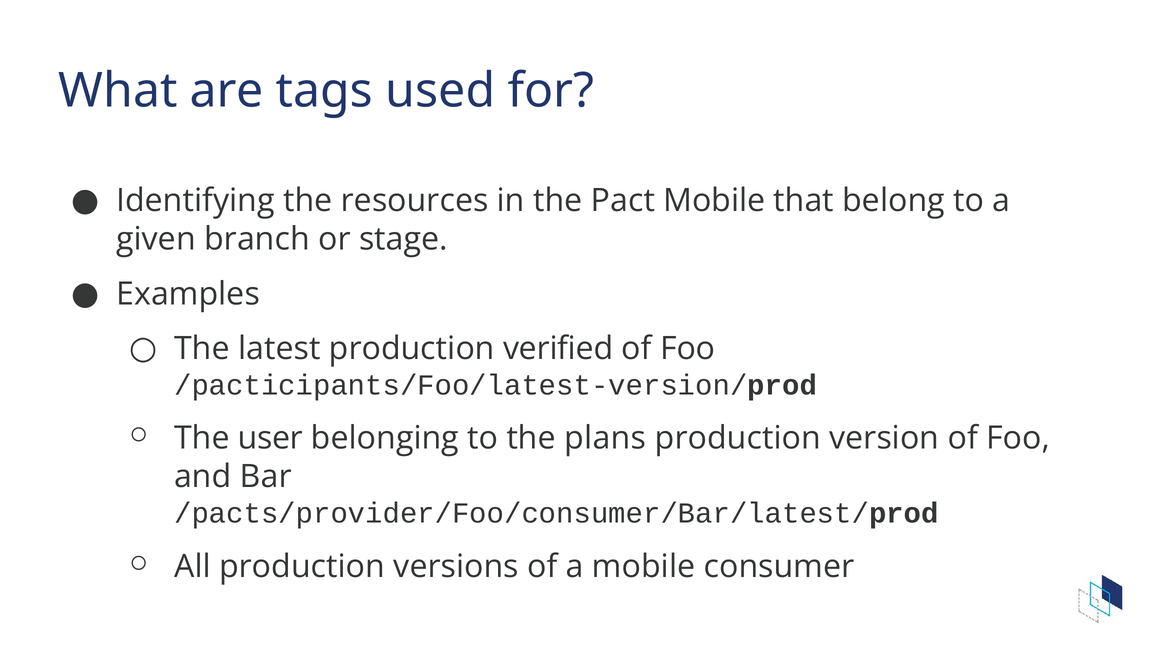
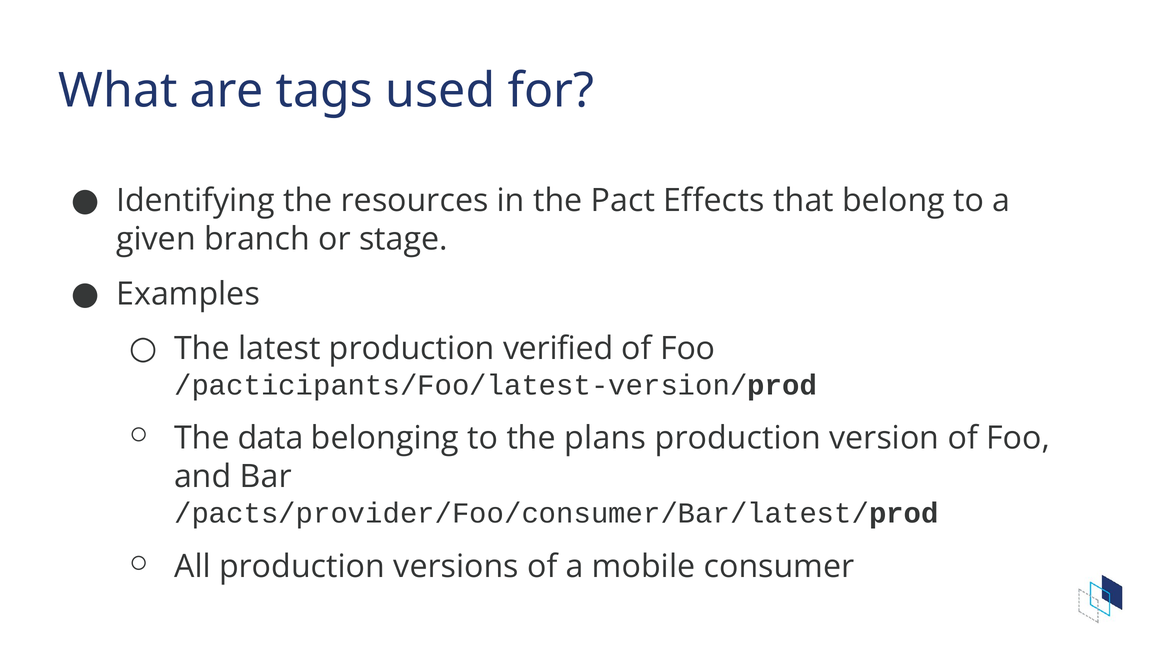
Pact Mobile: Mobile -> Effects
user: user -> data
